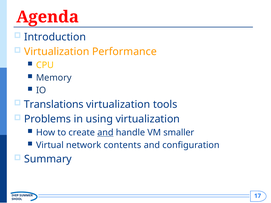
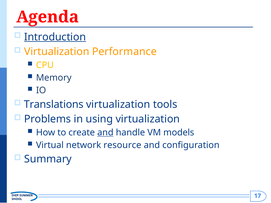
Introduction underline: none -> present
smaller: smaller -> models
contents: contents -> resource
